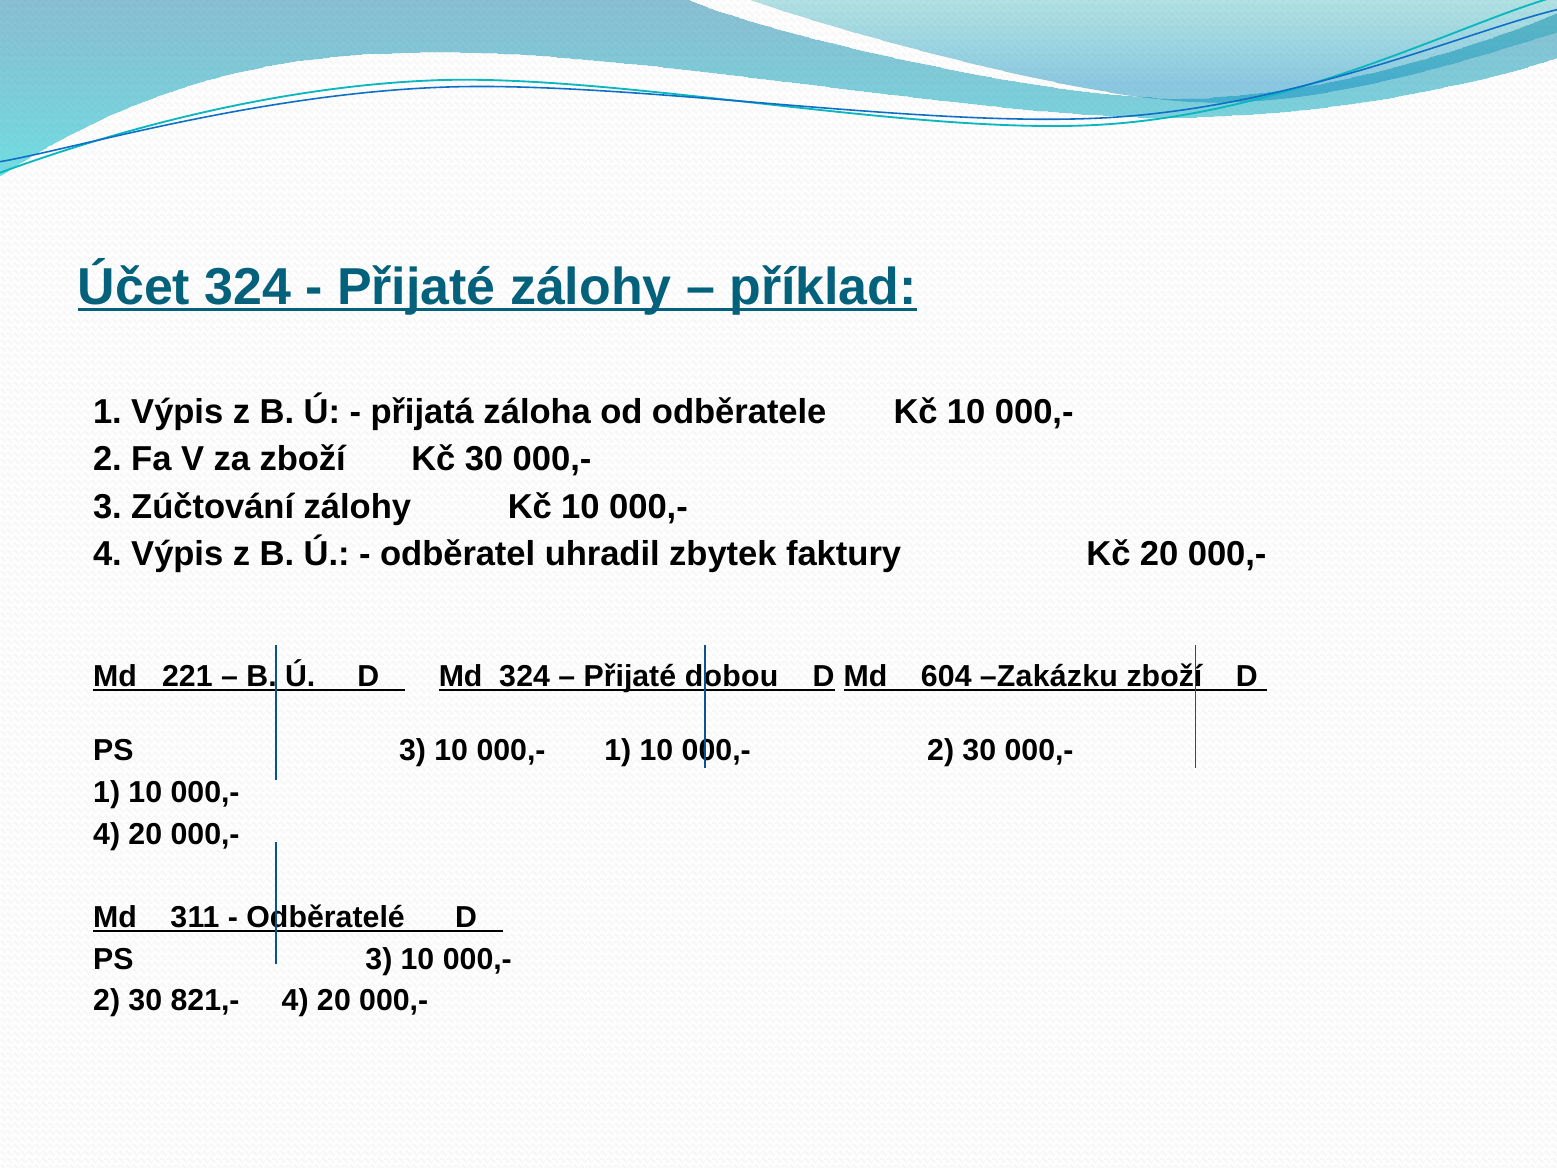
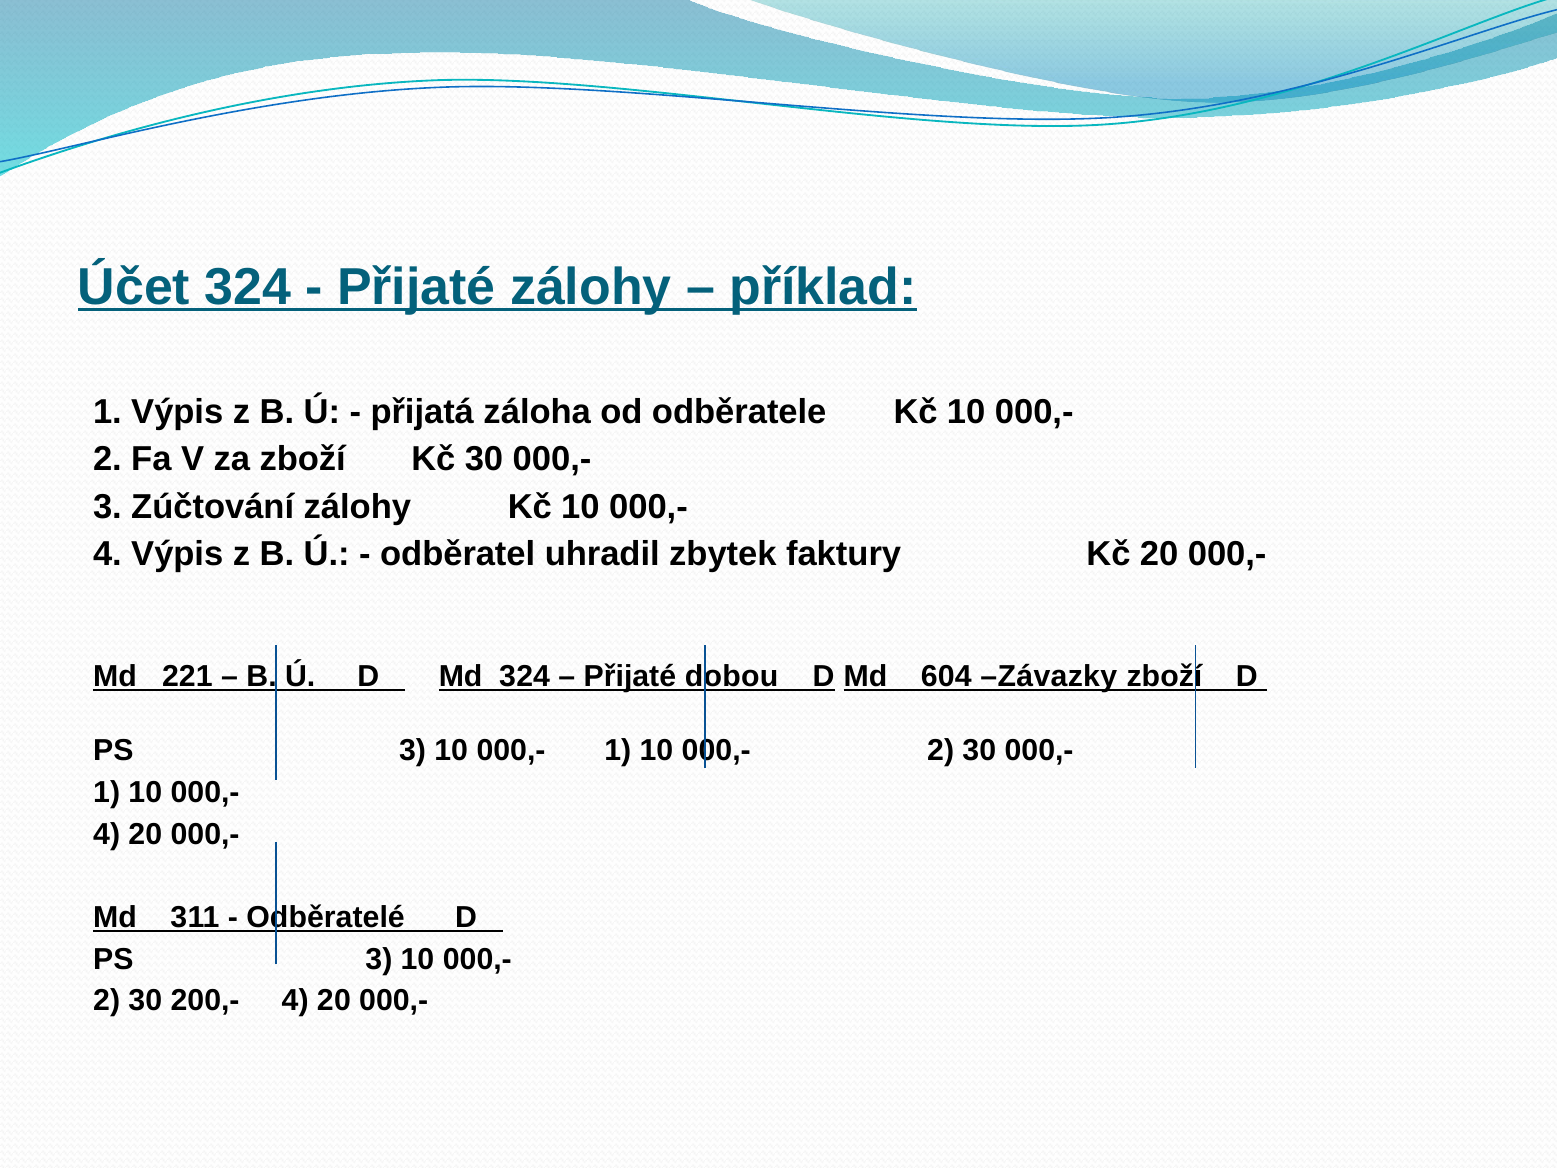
Zakázku: Zakázku -> Závazky
821,-: 821,- -> 200,-
